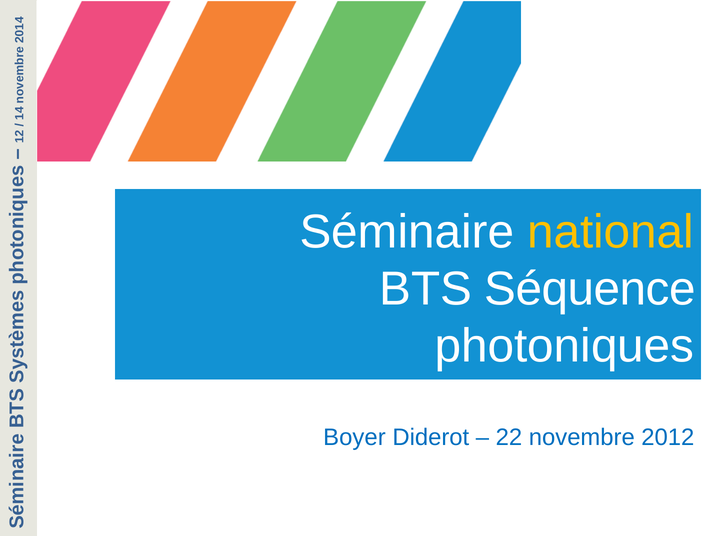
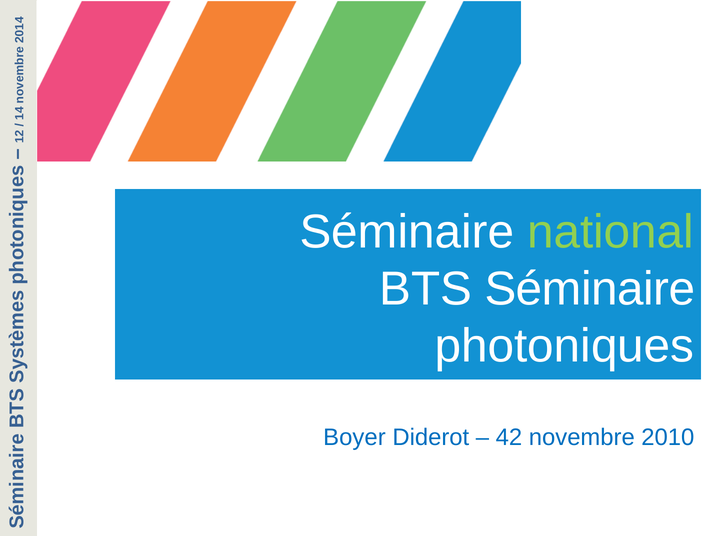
national colour: yellow -> light green
BTS Séquence: Séquence -> Séminaire
22: 22 -> 42
2012: 2012 -> 2010
